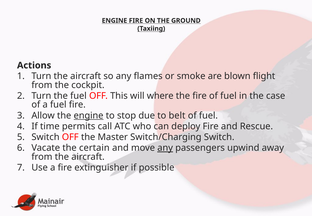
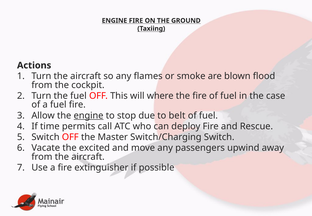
flight: flight -> flood
certain: certain -> excited
any at (165, 148) underline: present -> none
